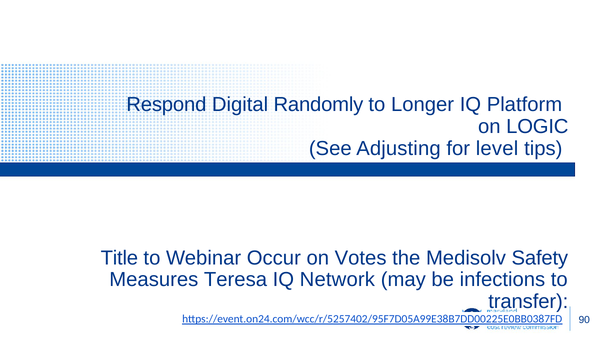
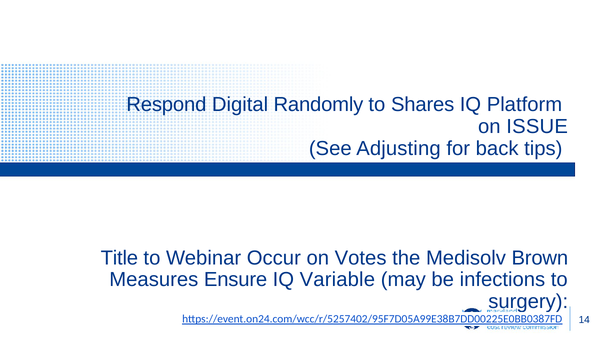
Longer: Longer -> Shares
LOGIC: LOGIC -> ISSUE
level: level -> back
Safety: Safety -> Brown
Teresa: Teresa -> Ensure
Network: Network -> Variable
transfer: transfer -> surgery
90: 90 -> 14
